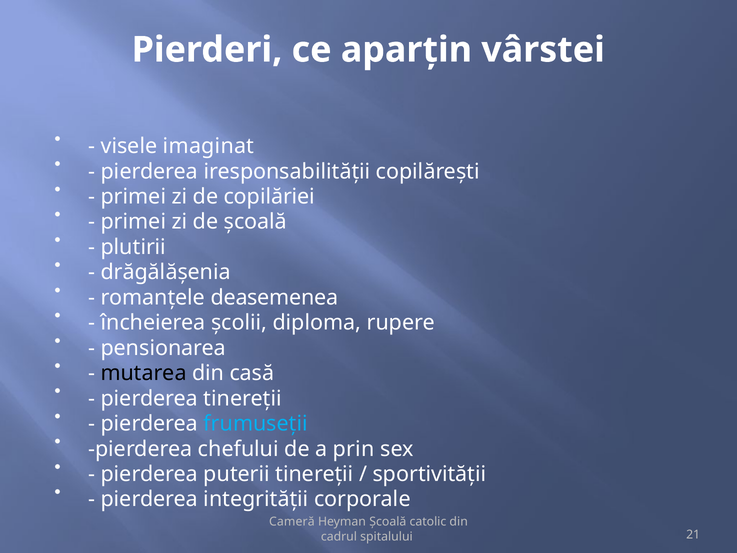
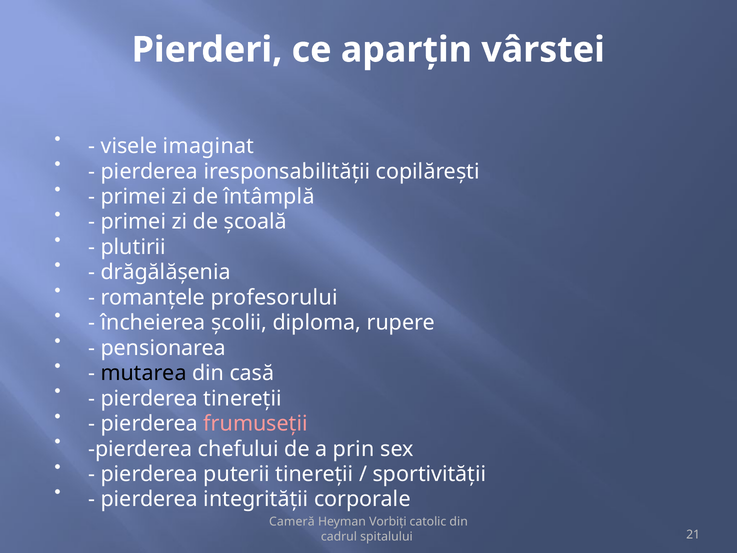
copilăriei: copilăriei -> întâmplă
deasemenea: deasemenea -> profesorului
frumuseții colour: light blue -> pink
Heyman Școală: Școală -> Vorbiți
